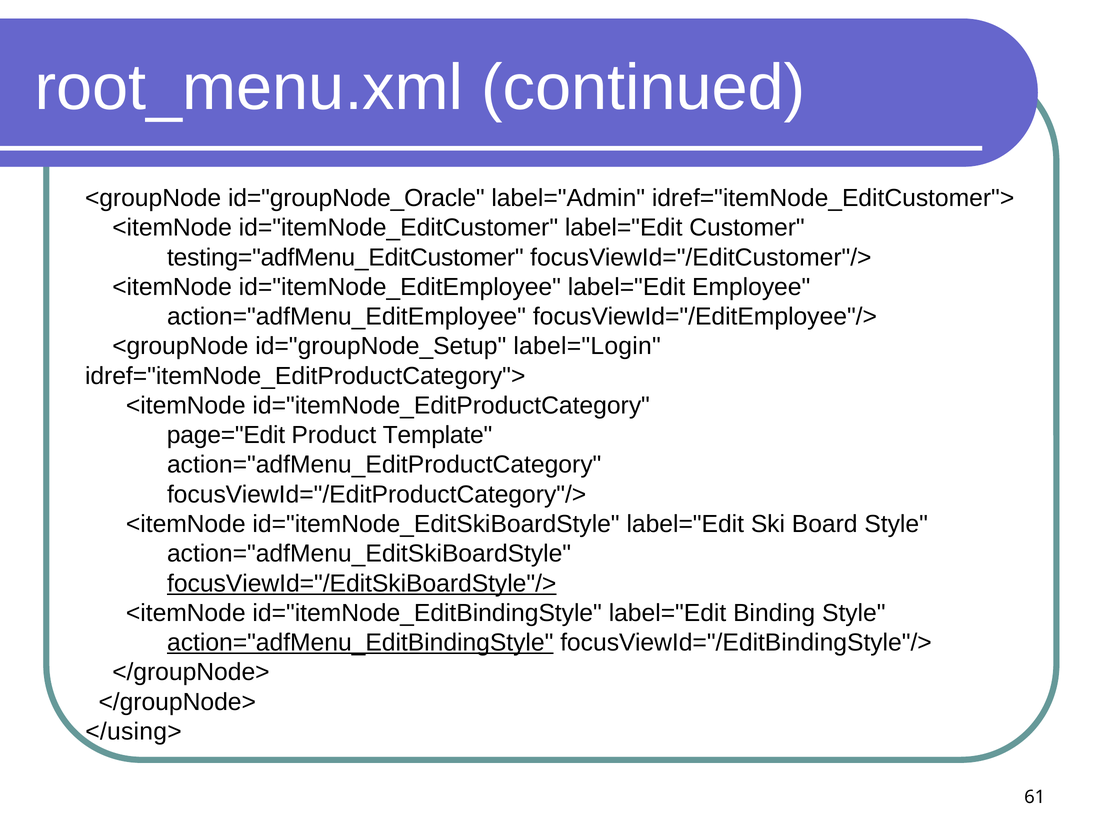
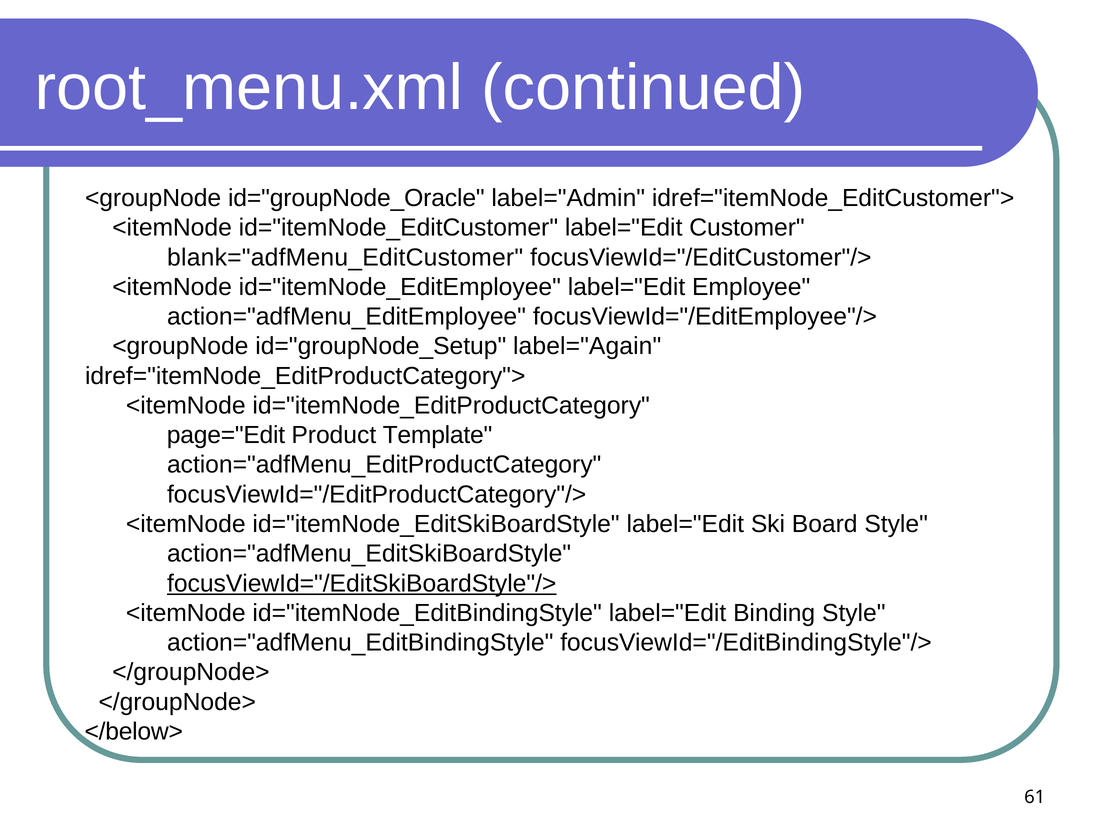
testing="adfMenu_EditCustomer: testing="adfMenu_EditCustomer -> blank="adfMenu_EditCustomer
label="Login: label="Login -> label="Again
action="adfMenu_EditBindingStyle underline: present -> none
</using>: </using> -> </below>
